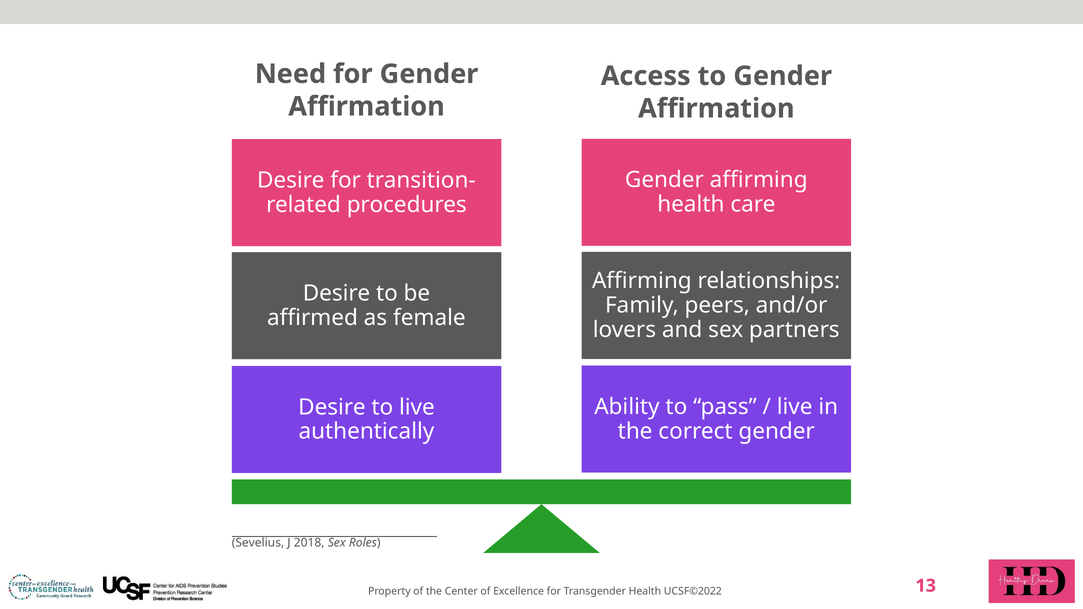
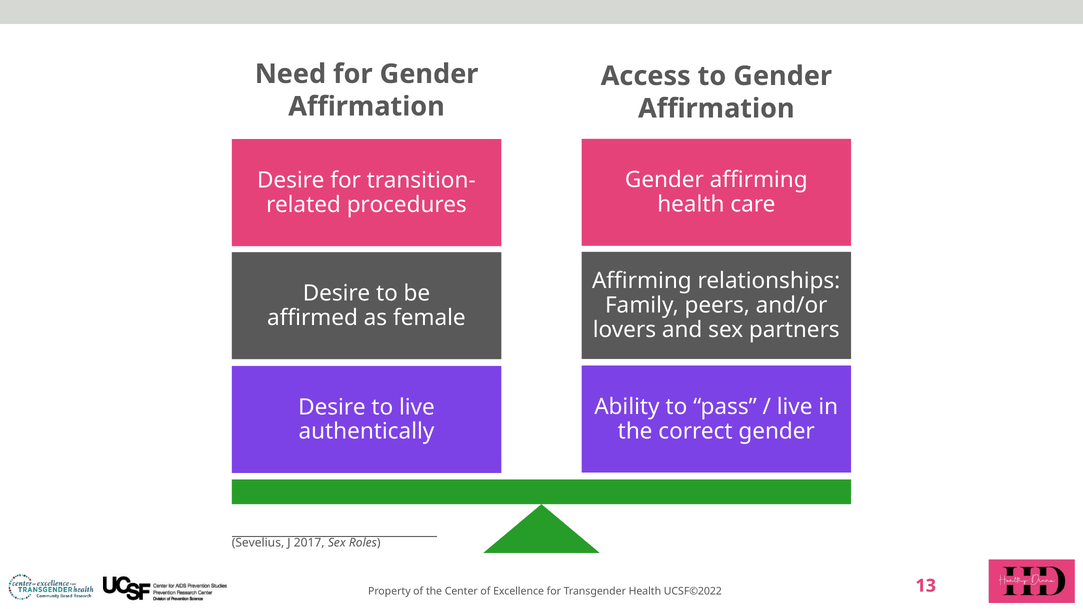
2018: 2018 -> 2017
